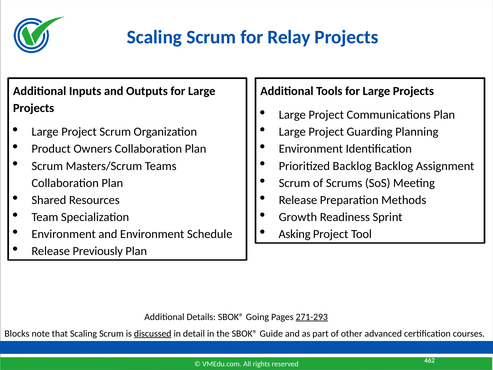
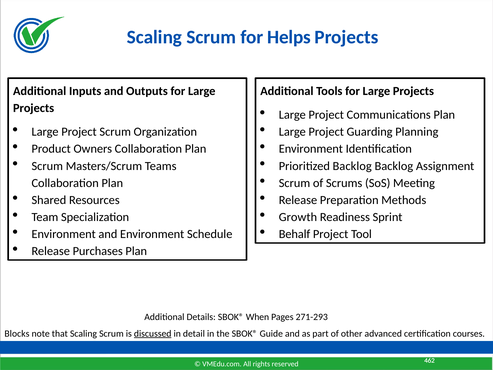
Relay: Relay -> Helps
Asking: Asking -> Behalf
Previously: Previously -> Purchases
Going: Going -> When
271-293 underline: present -> none
